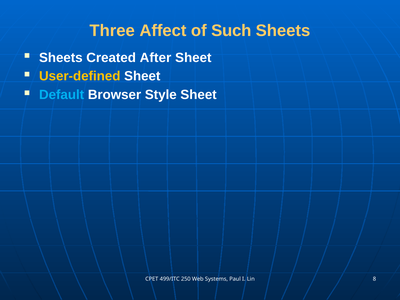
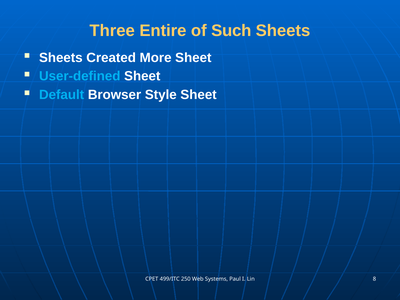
Affect: Affect -> Entire
After: After -> More
User-defined colour: yellow -> light blue
